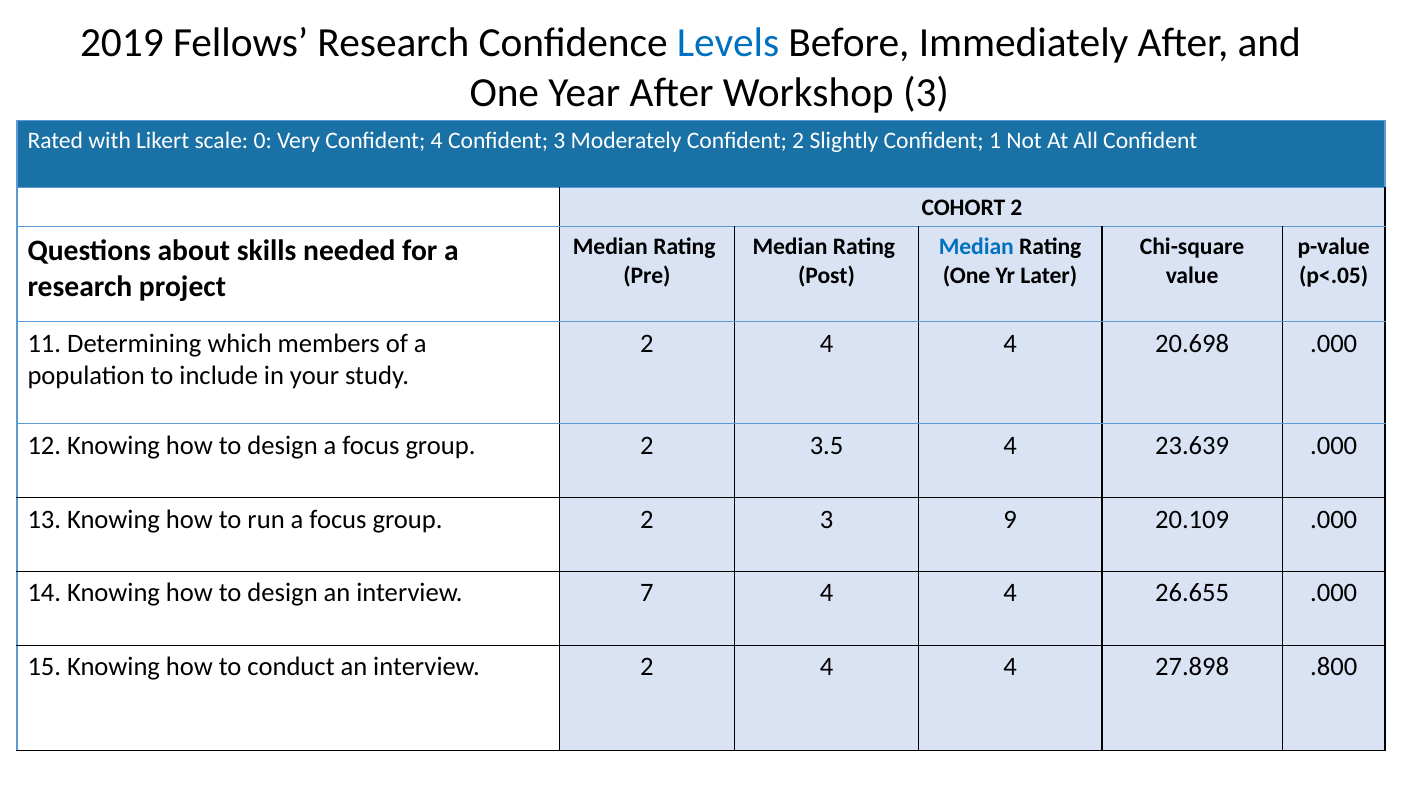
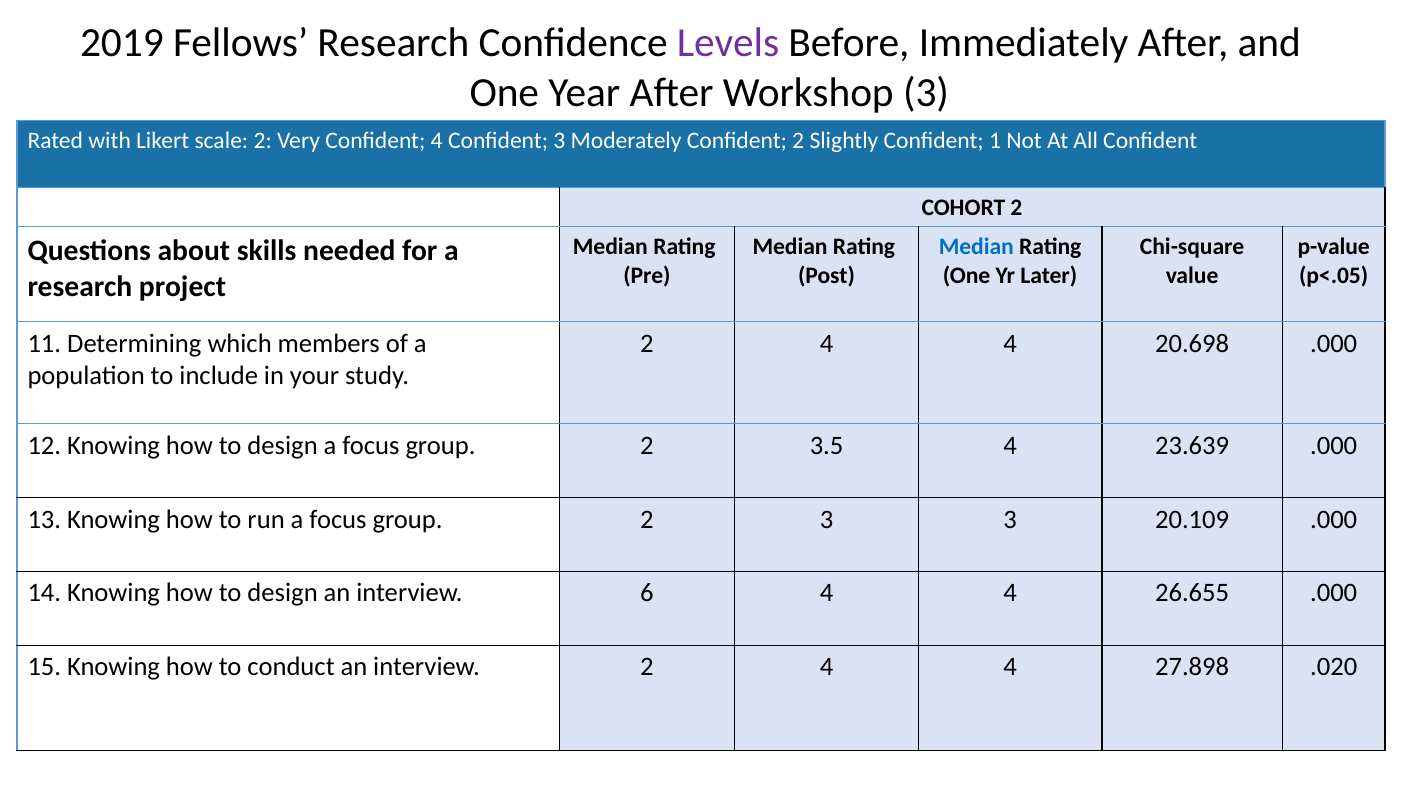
Levels colour: blue -> purple
scale 0: 0 -> 2
3 9: 9 -> 3
7: 7 -> 6
.800: .800 -> .020
